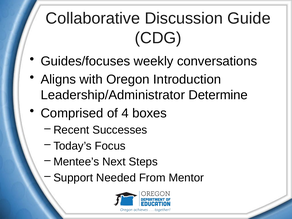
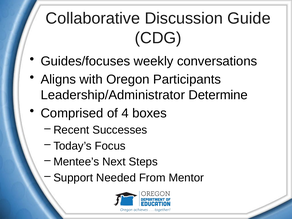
Introduction: Introduction -> Participants
